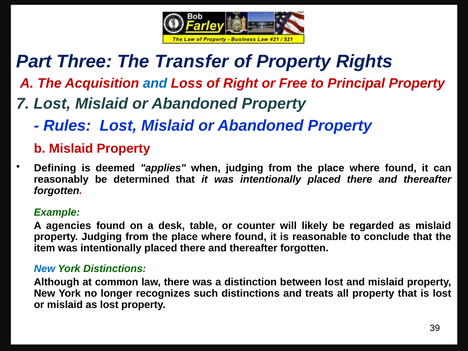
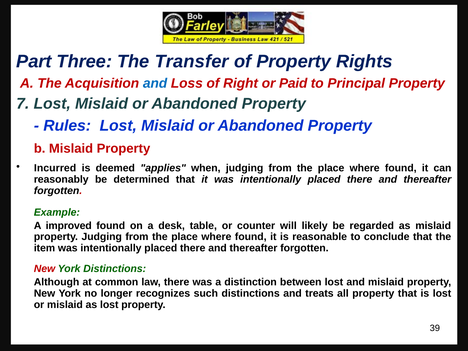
Free: Free -> Paid
Defining: Defining -> Incurred
agencies: agencies -> improved
New at (45, 269) colour: blue -> red
